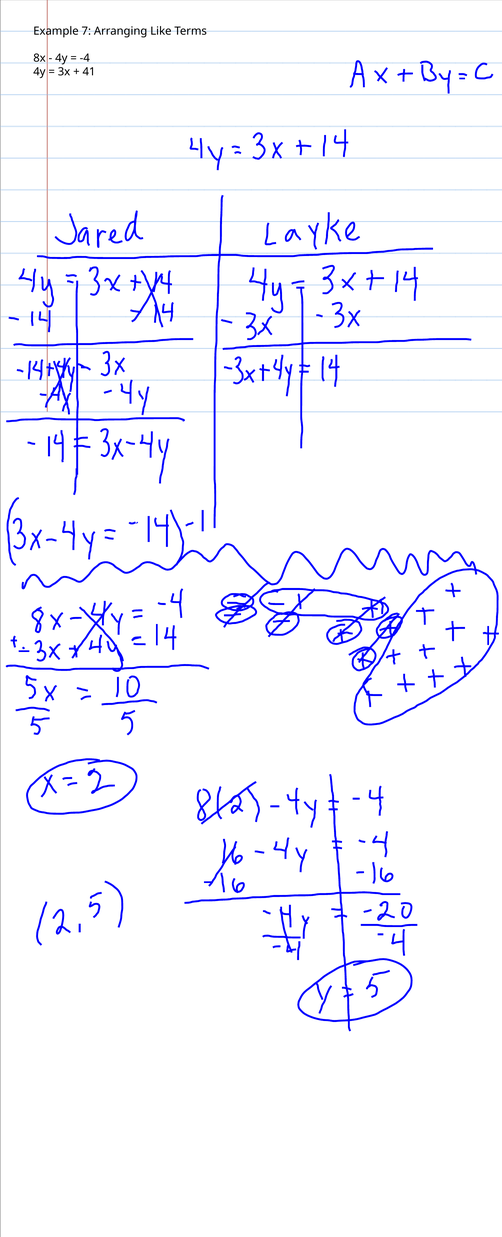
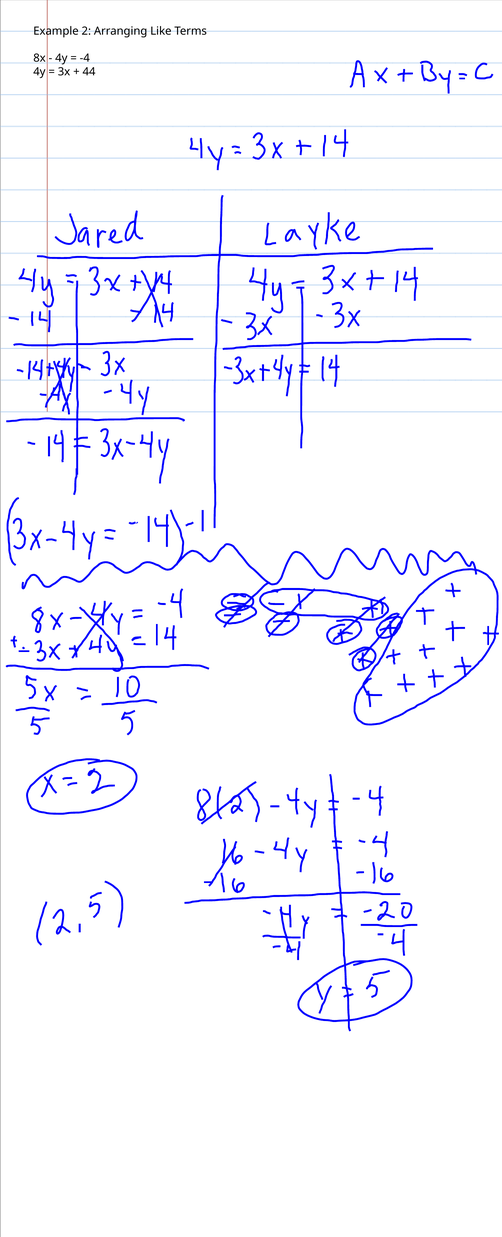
7: 7 -> 2
41: 41 -> 44
